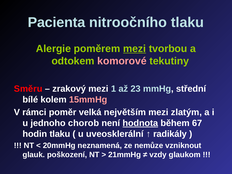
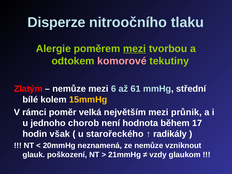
Pacienta: Pacienta -> Disperze
Směru: Směru -> Zlatým
zrakový at (69, 89): zrakový -> nemůze
1: 1 -> 6
23: 23 -> 61
15mmHg colour: pink -> yellow
zlatým: zlatým -> průnik
hodnota underline: present -> none
67: 67 -> 17
hodin tlaku: tlaku -> však
uveosklerální: uveosklerální -> starořeckého
